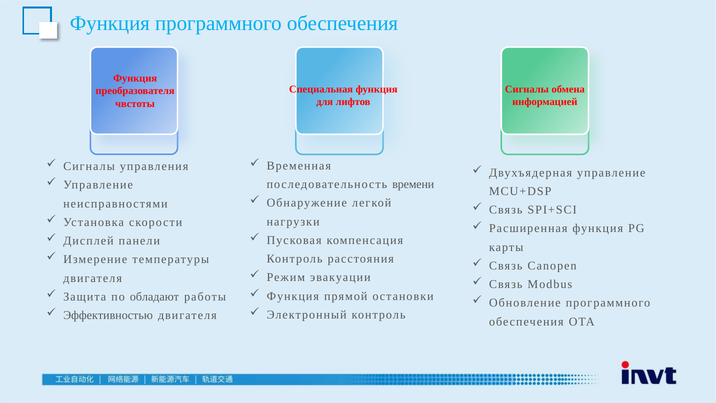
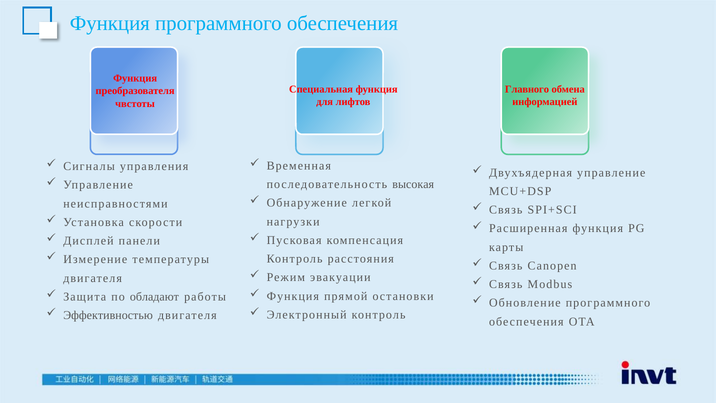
Сигналы at (527, 89): Сигналы -> Главного
времени: времени -> высокая
